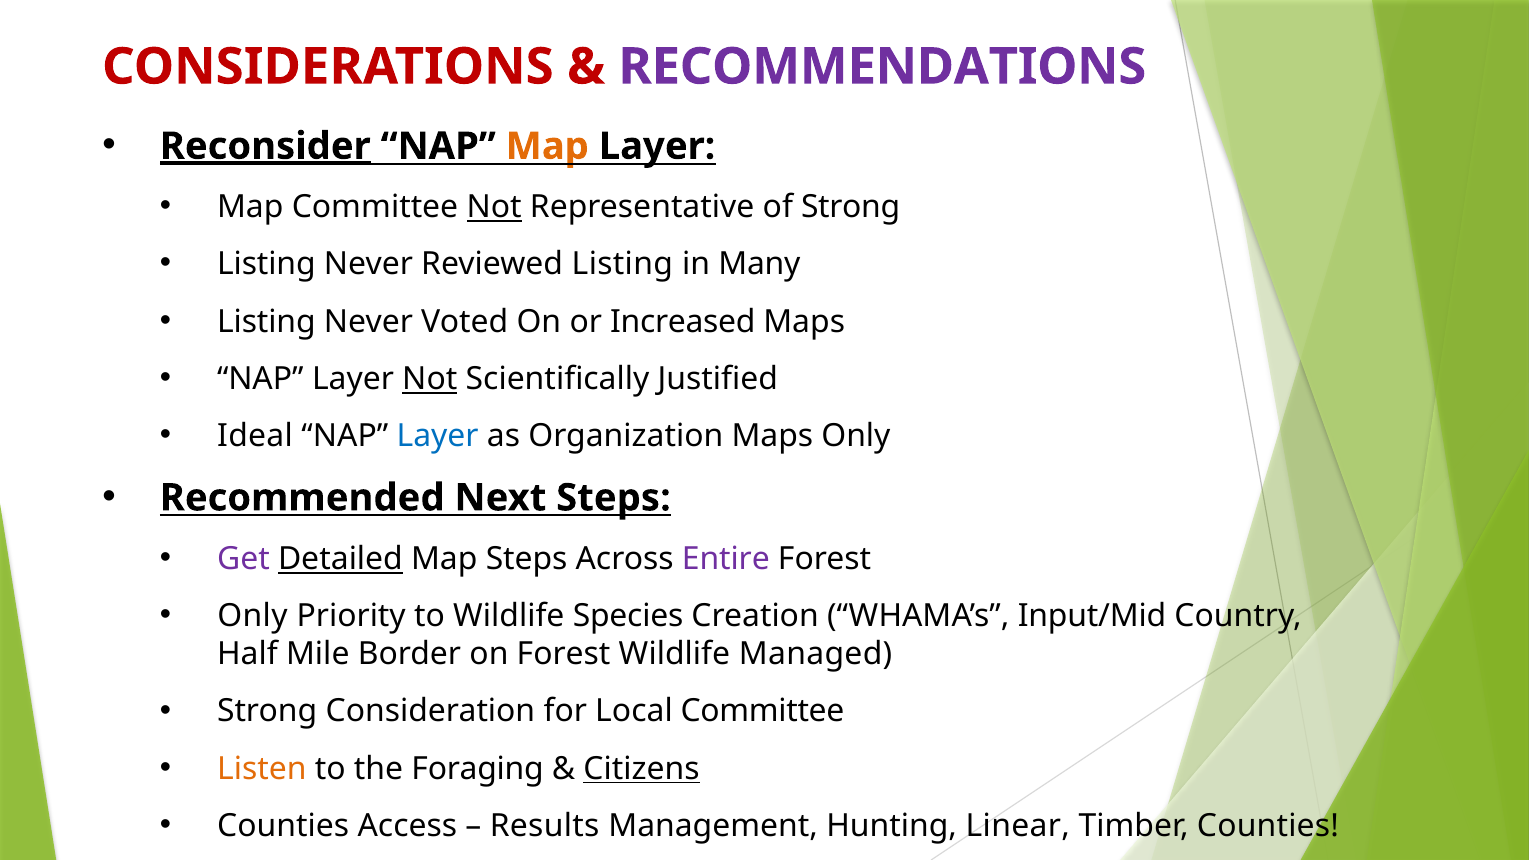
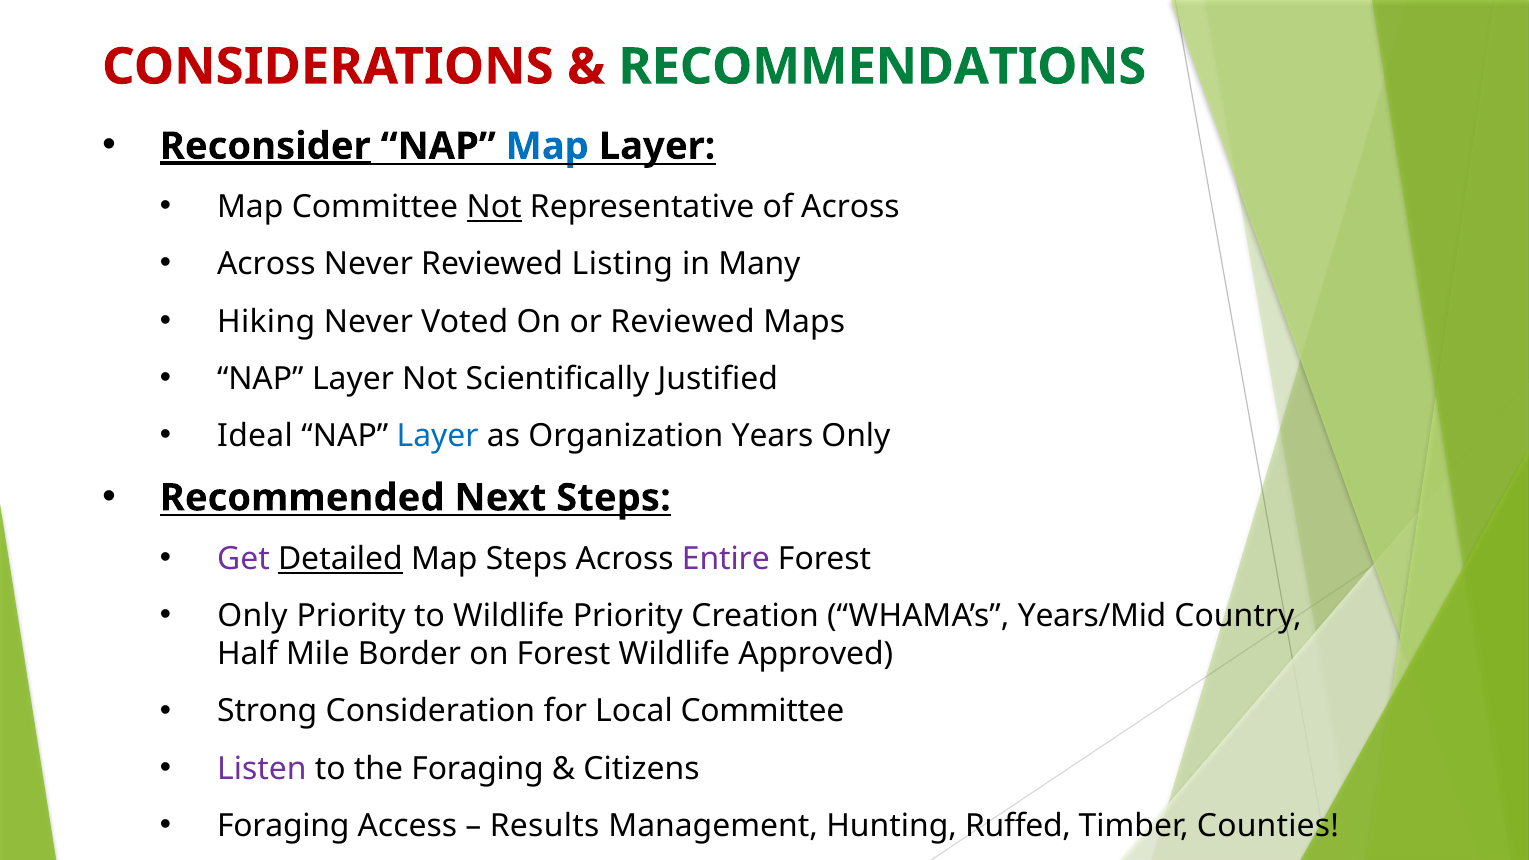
RECOMMENDATIONS colour: purple -> green
Map at (547, 146) colour: orange -> blue
of Strong: Strong -> Across
Listing at (266, 264): Listing -> Across
Listing at (266, 322): Listing -> Hiking
or Increased: Increased -> Reviewed
Not at (430, 379) underline: present -> none
Organization Maps: Maps -> Years
Wildlife Species: Species -> Priority
Input/Mid: Input/Mid -> Years/Mid
Managed: Managed -> Approved
Listen colour: orange -> purple
Citizens underline: present -> none
Counties at (283, 826): Counties -> Foraging
Linear: Linear -> Ruffed
